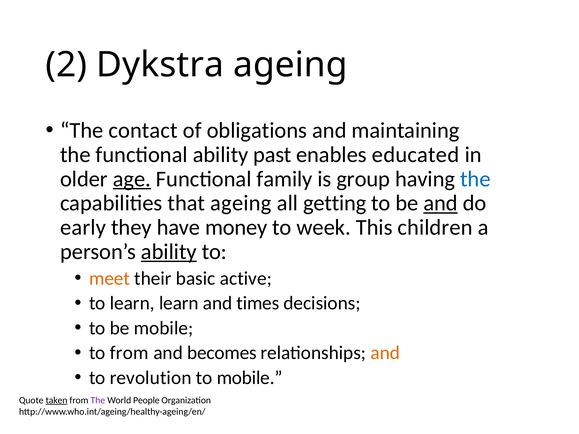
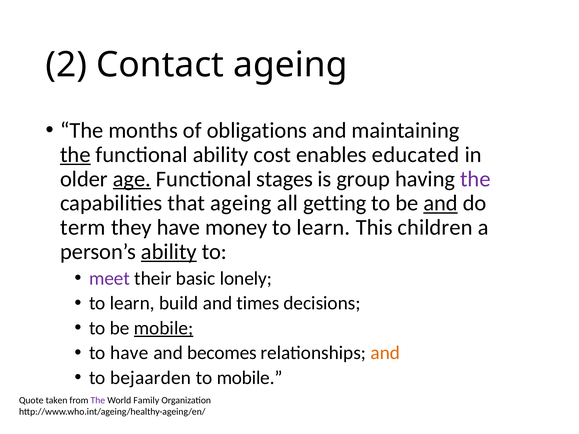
Dykstra: Dykstra -> Contact
contact: contact -> months
the at (75, 155) underline: none -> present
past: past -> cost
family: family -> stages
the at (475, 179) colour: blue -> purple
early: early -> term
week at (324, 228): week -> learn
meet colour: orange -> purple
active: active -> lonely
learn learn: learn -> build
mobile at (164, 328) underline: none -> present
to from: from -> have
revolution: revolution -> bejaarden
taken underline: present -> none
People: People -> Family
